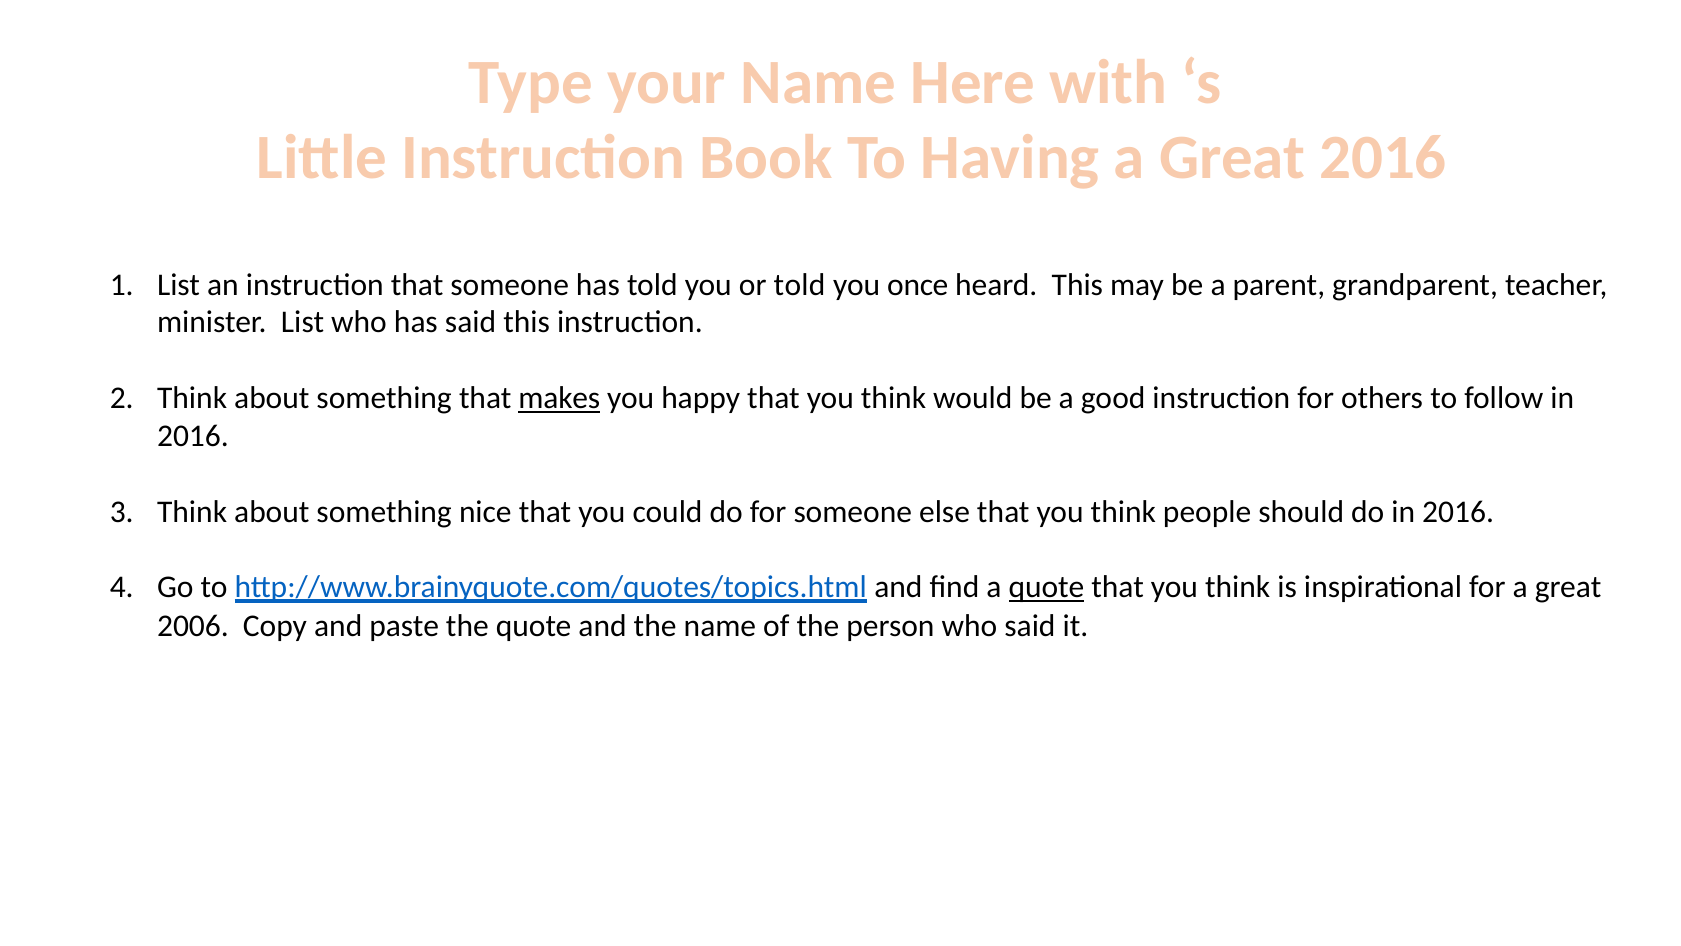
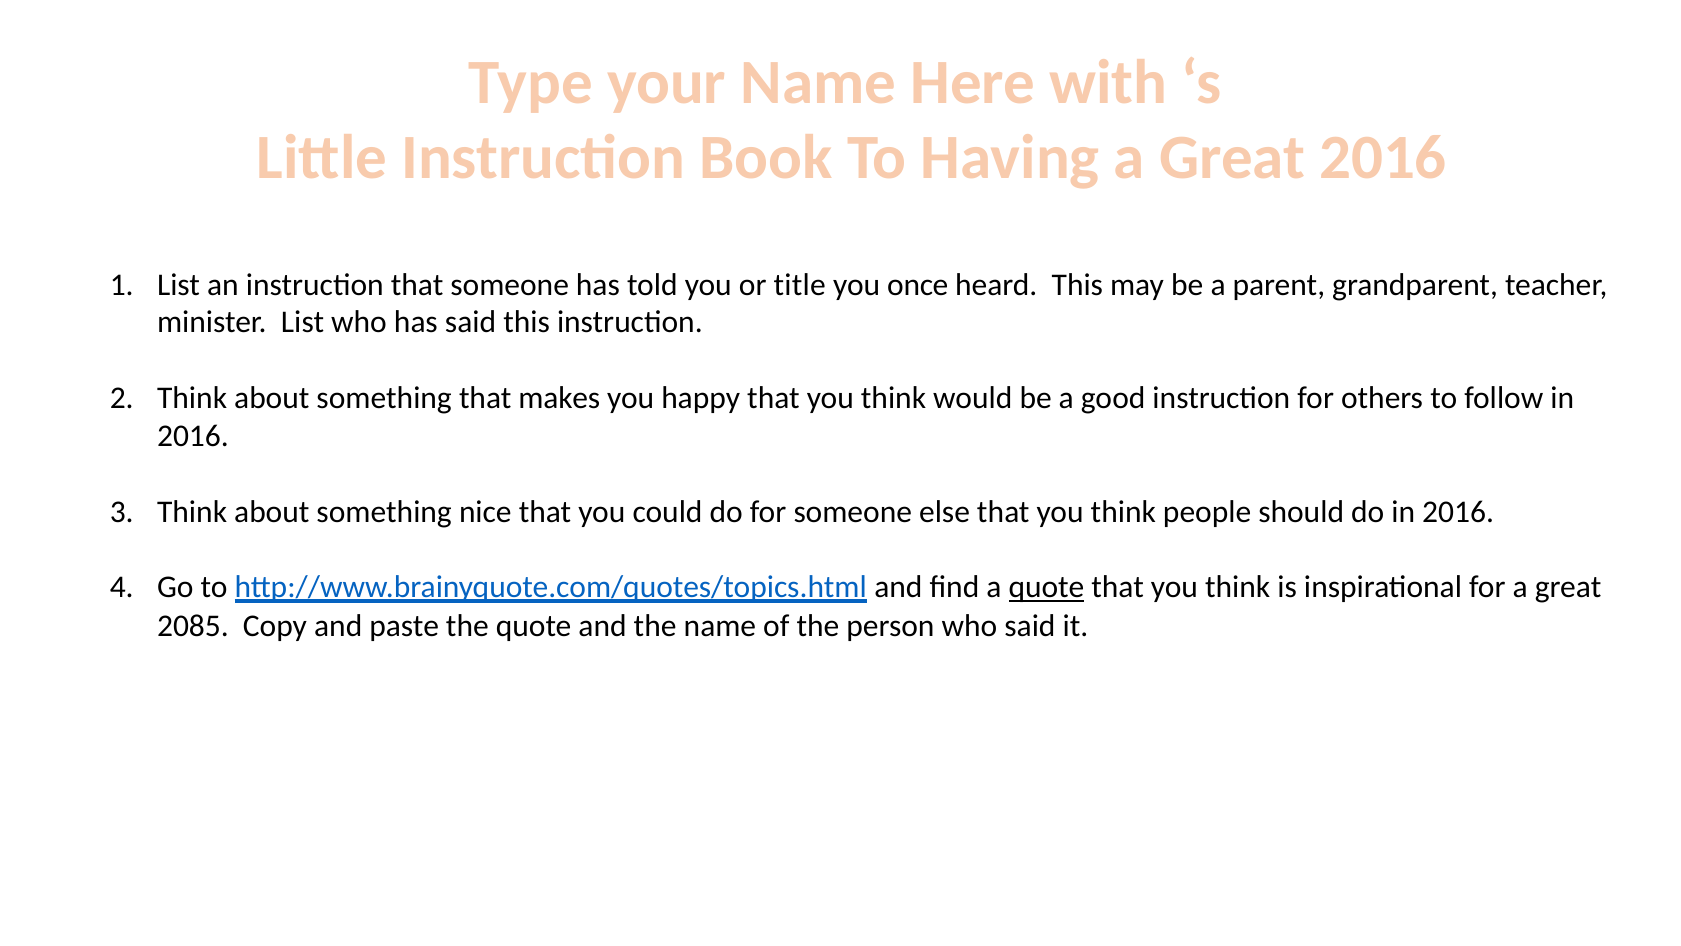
or told: told -> title
makes underline: present -> none
2006: 2006 -> 2085
